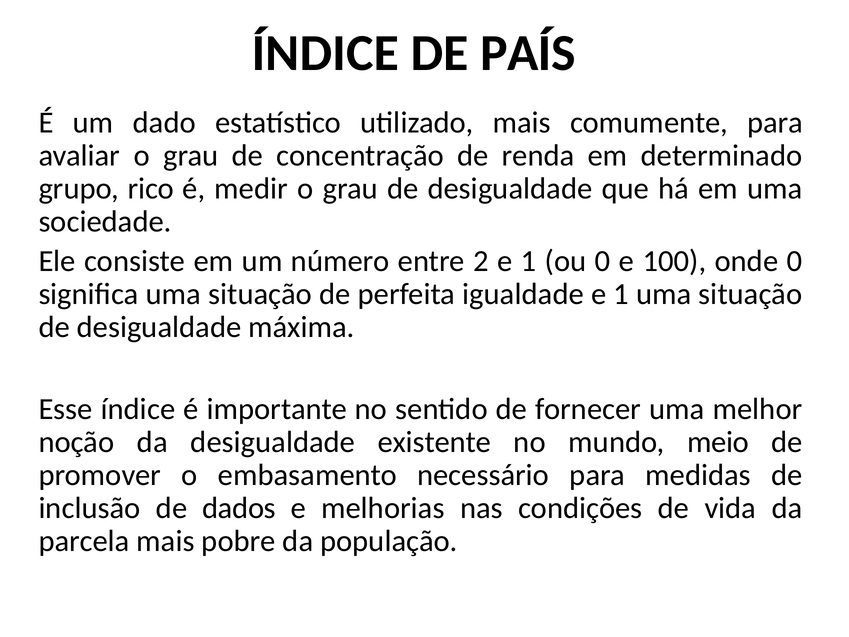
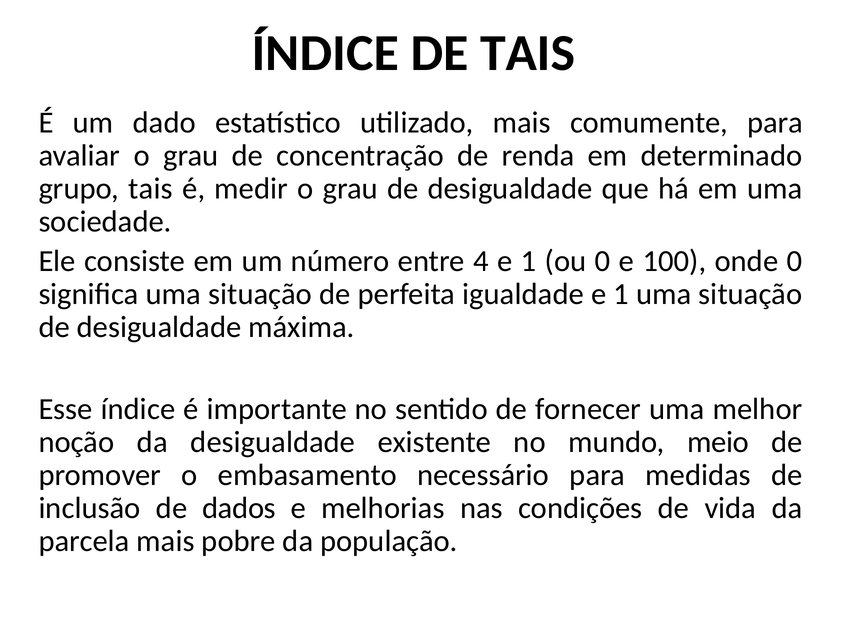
DE PAÍS: PAÍS -> TAIS
grupo rico: rico -> tais
2: 2 -> 4
